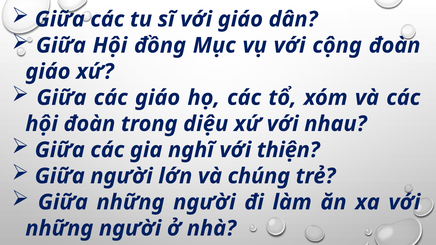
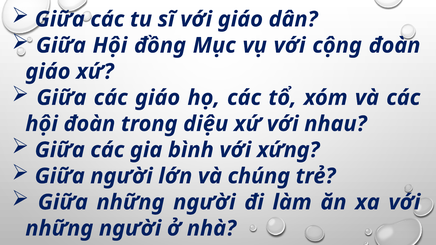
nghĩ: nghĩ -> bình
thiện: thiện -> xứng
